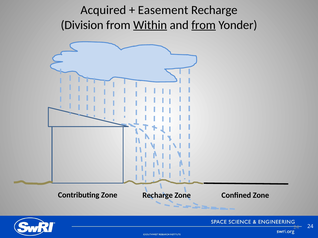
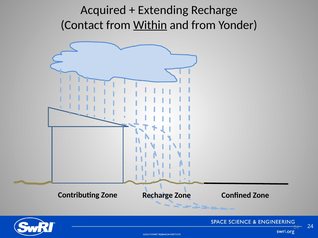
Easement: Easement -> Extending
Division: Division -> Contact
from at (204, 25) underline: present -> none
